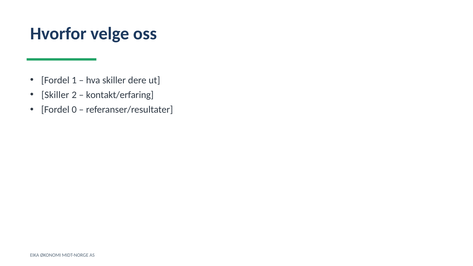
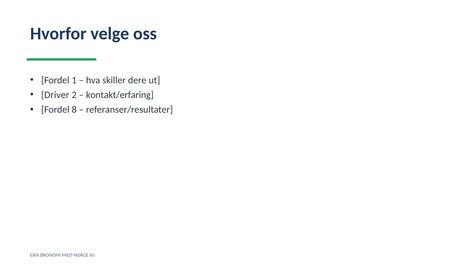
Skiller at (55, 95): Skiller -> Driver
0: 0 -> 8
